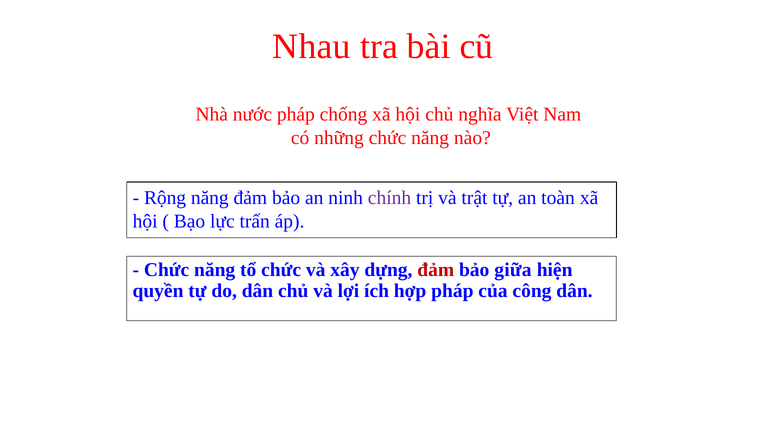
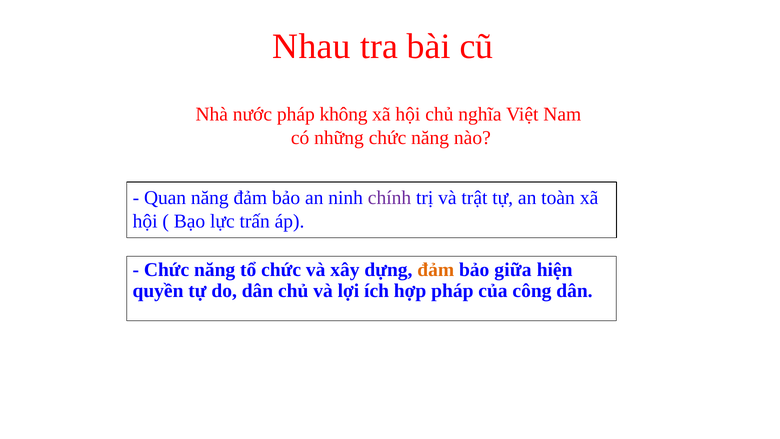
chống: chống -> không
Rộng: Rộng -> Quan
đảm at (436, 270) colour: red -> orange
